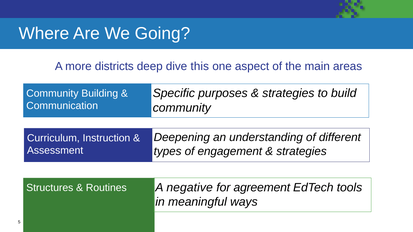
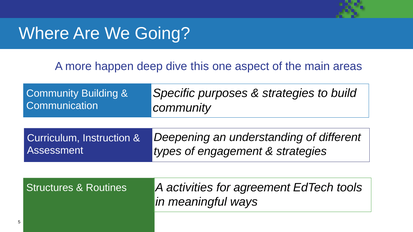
districts: districts -> happen
negative: negative -> activities
